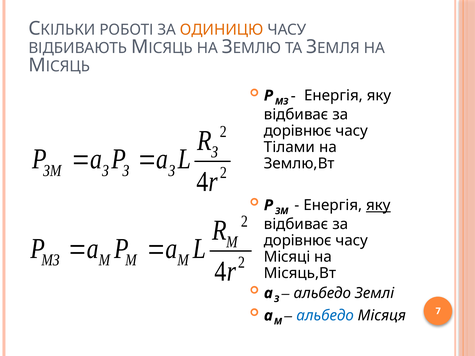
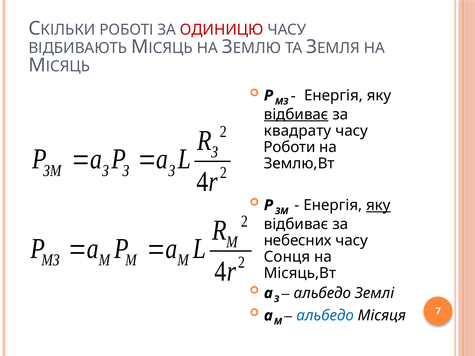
ОДИНИЦЮ colour: orange -> red
відбиває at (296, 115) underline: none -> present
дорівнює at (298, 131): дорівнює -> квадрату
Тілами: Тілами -> Роботи
дорівнює at (298, 241): дорівнює -> небесних
Місяці: Місяці -> Сонця
